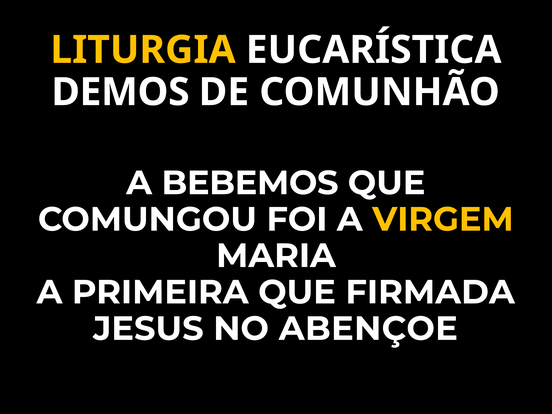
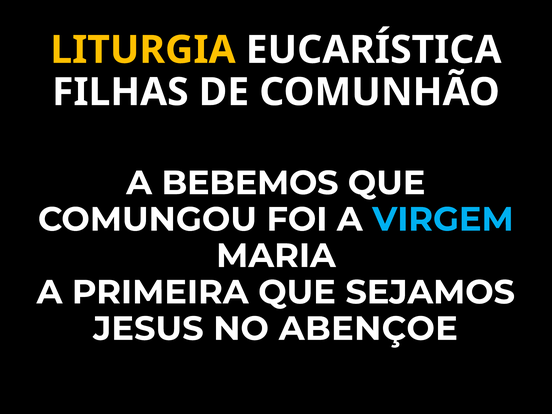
DEMOS: DEMOS -> FILHAS
VIRGEM colour: yellow -> light blue
FIRMADA: FIRMADA -> SEJAMOS
